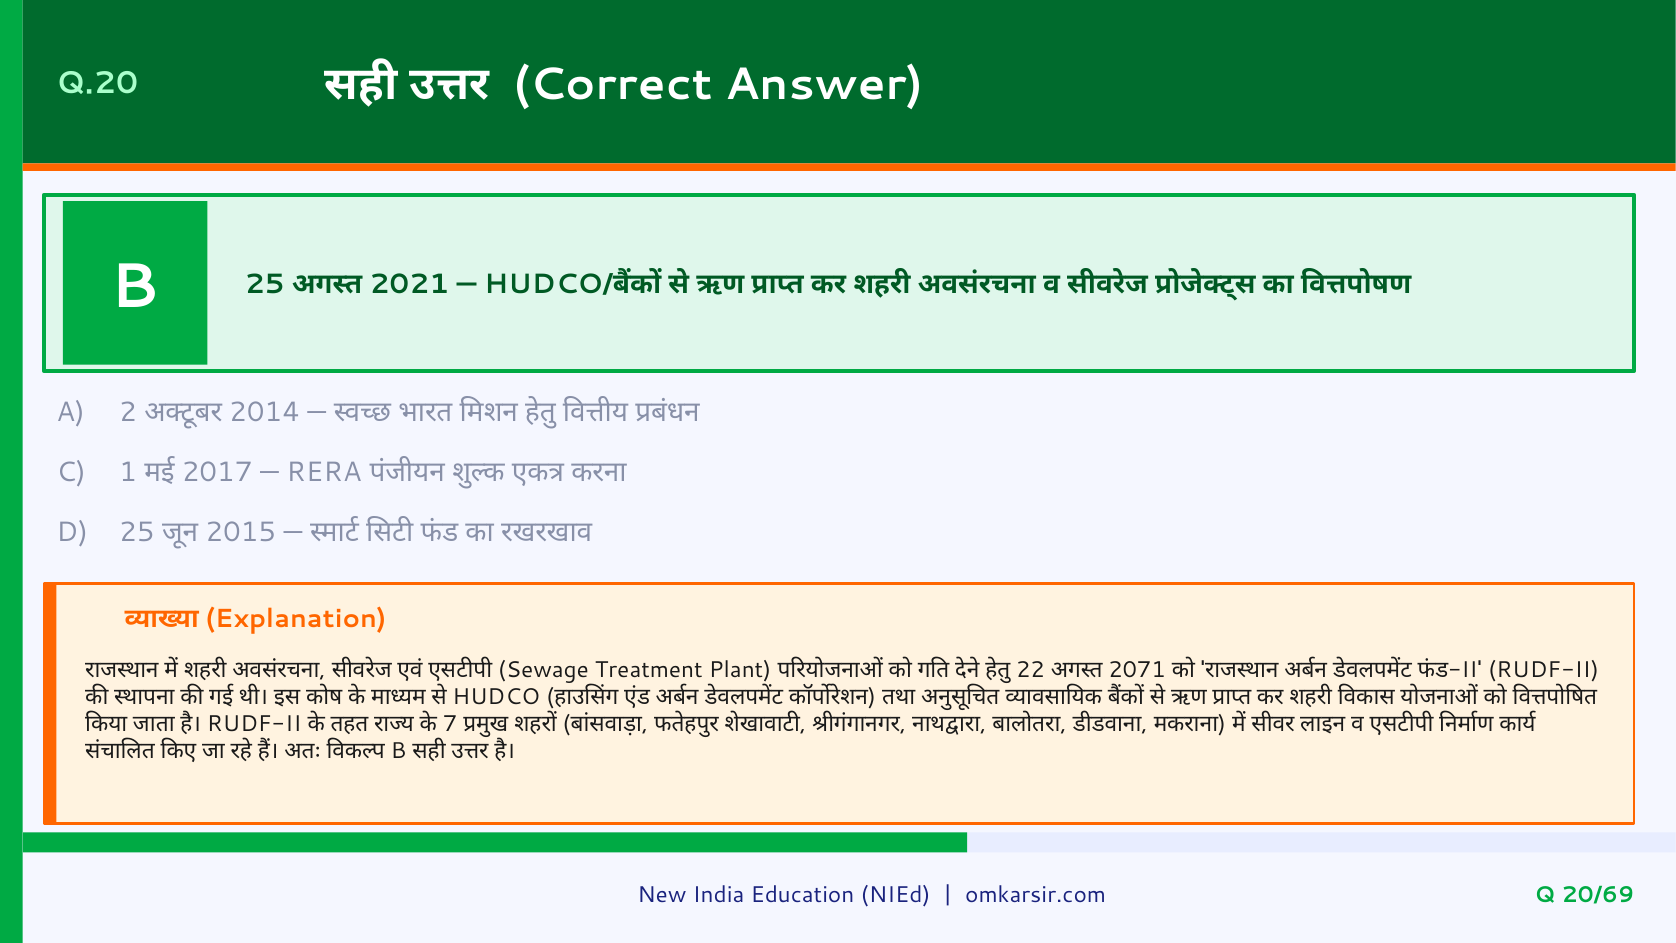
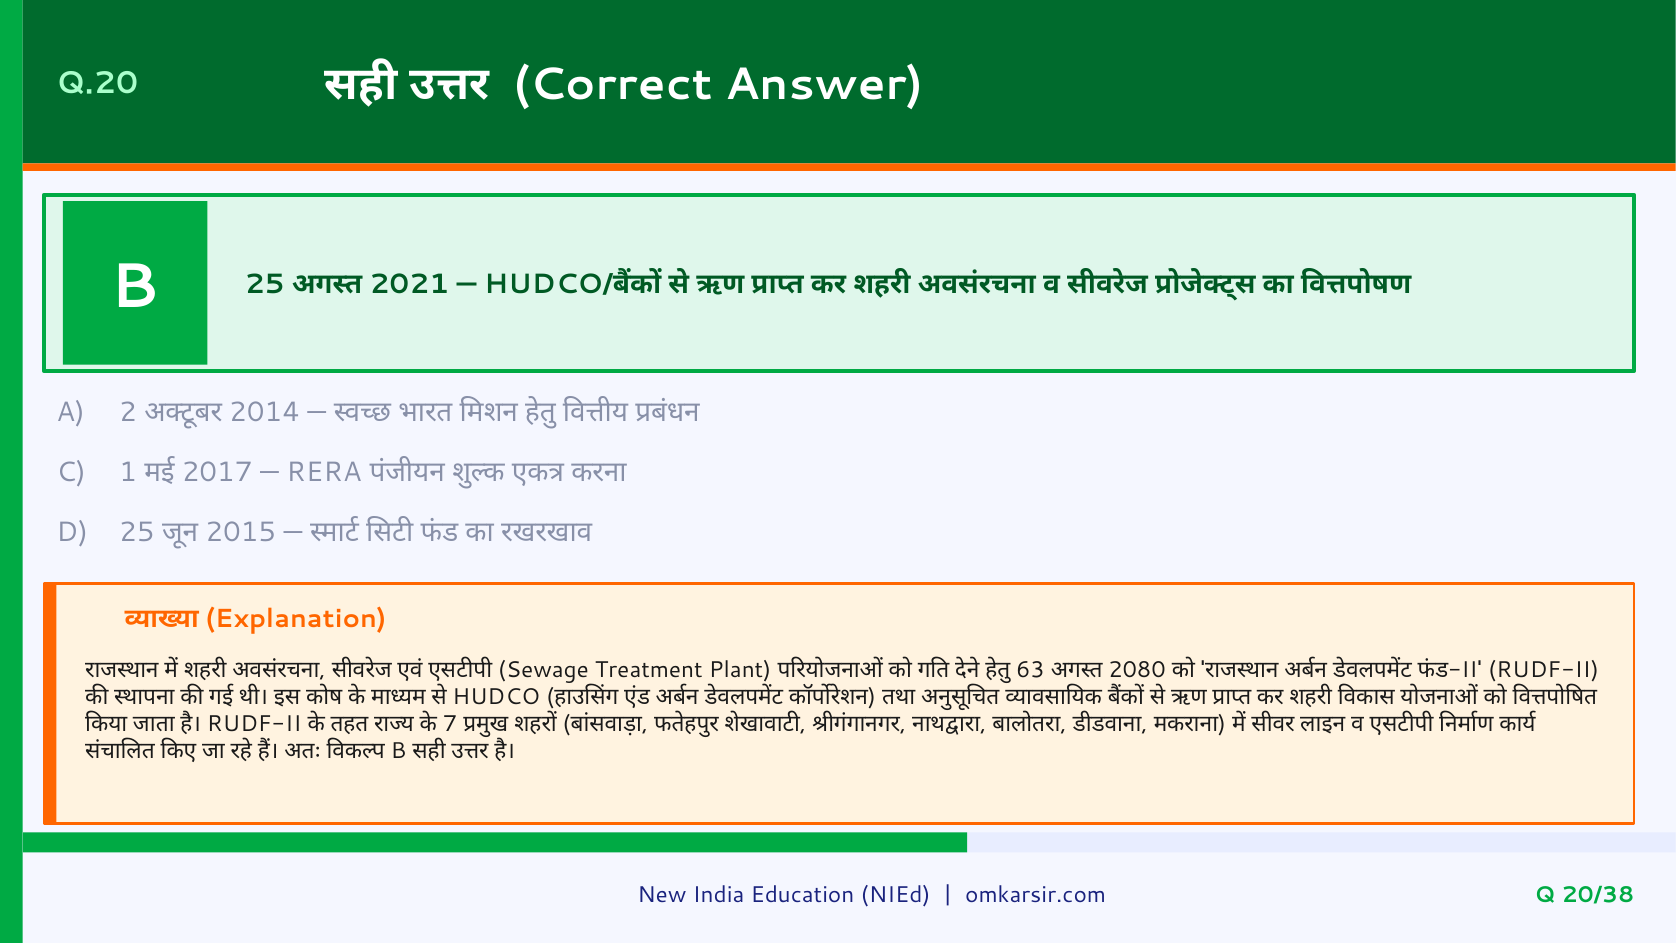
22: 22 -> 63
2071: 2071 -> 2080
20/69: 20/69 -> 20/38
